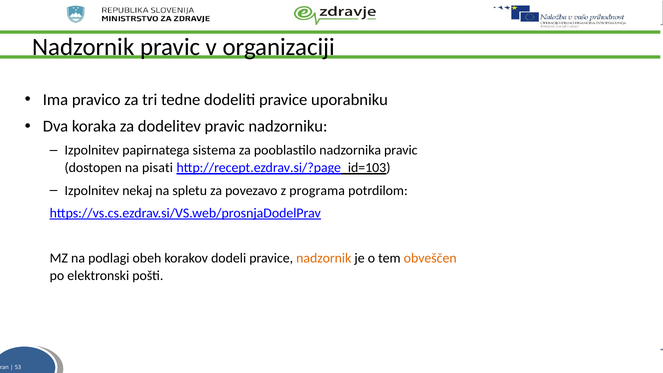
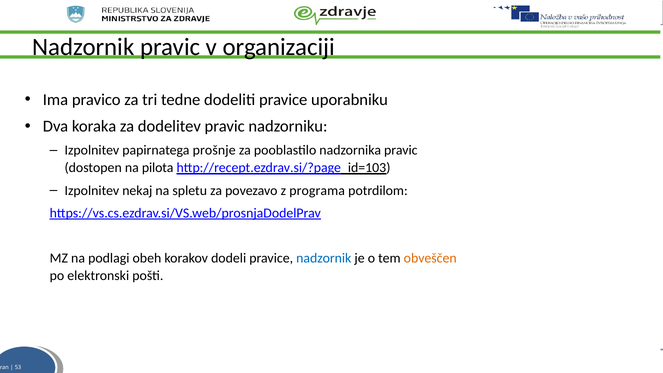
sistema: sistema -> prošnje
pisati: pisati -> pilota
nadzornik at (324, 258) colour: orange -> blue
